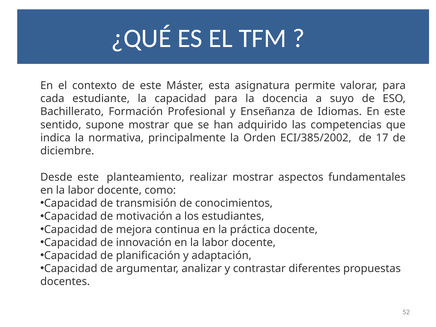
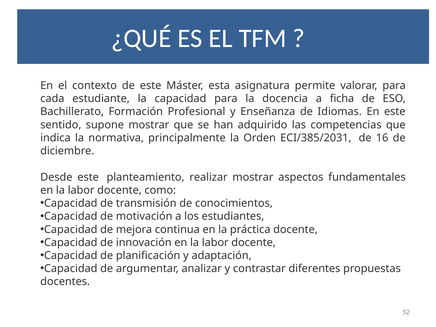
suyo: suyo -> ficha
ECI/385/2002: ECI/385/2002 -> ECI/385/2031
17: 17 -> 16
